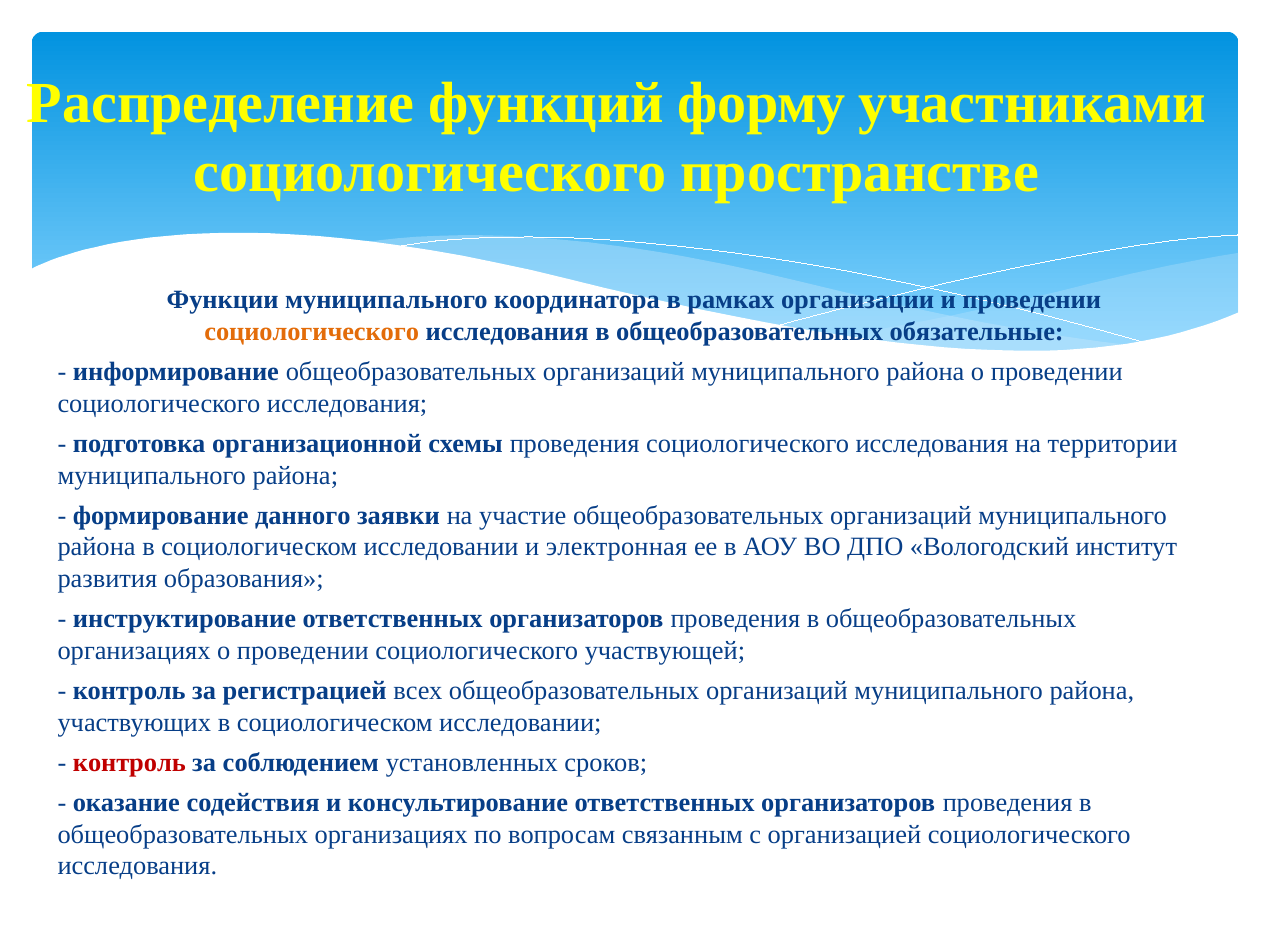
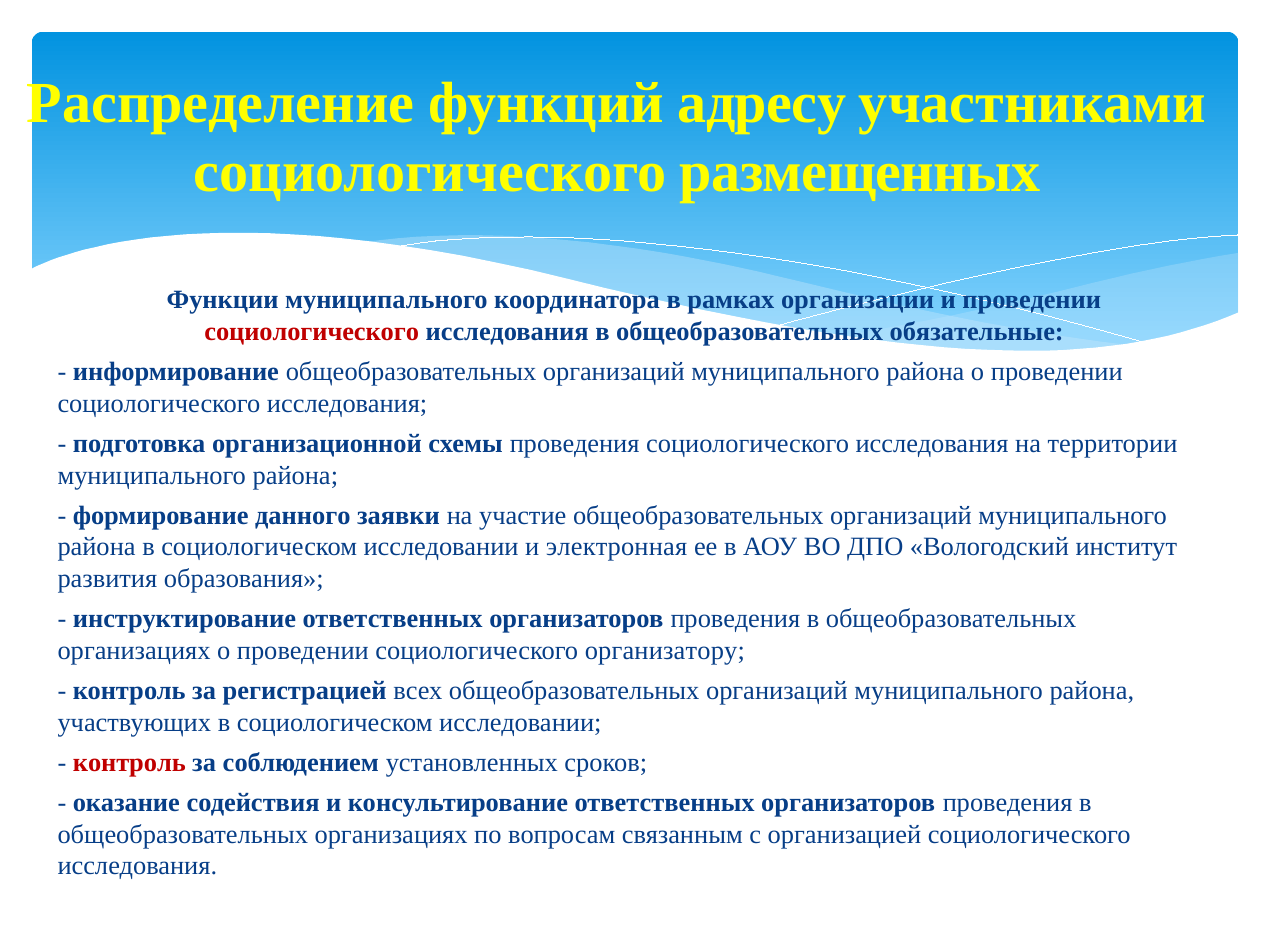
форму: форму -> адресу
пространстве: пространстве -> размещенных
социологического at (312, 332) colour: orange -> red
участвующей: участвующей -> организатору
